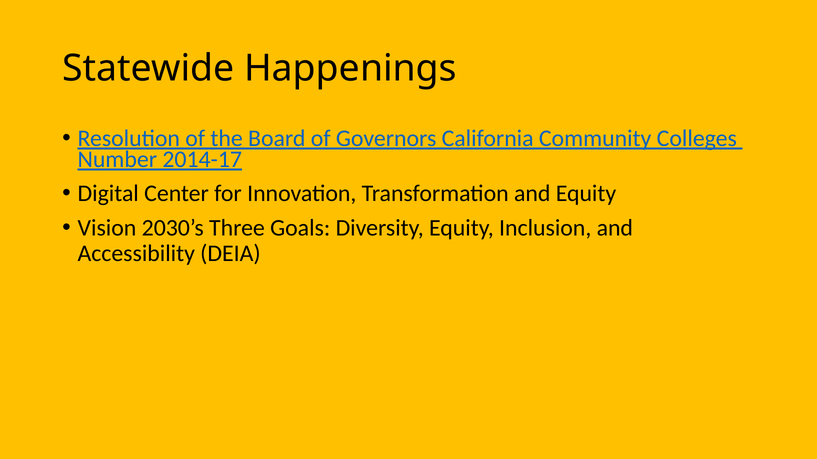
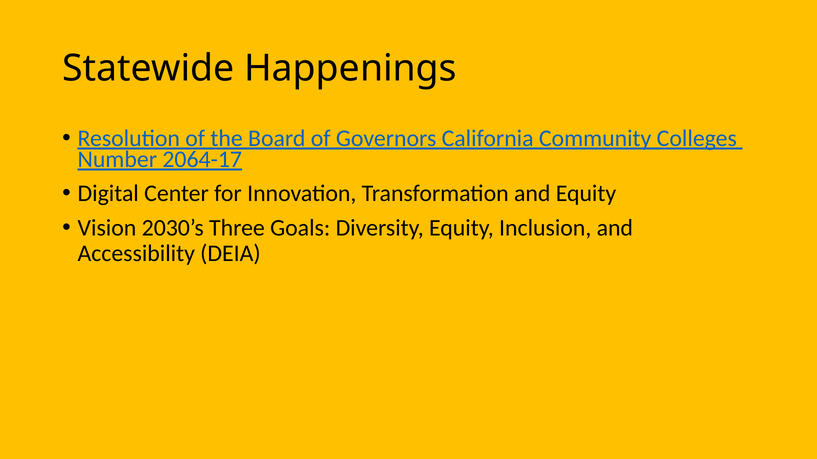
2014-17: 2014-17 -> 2064-17
